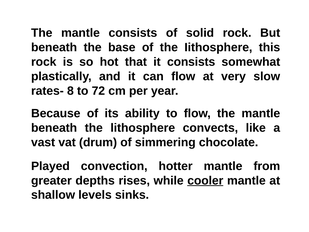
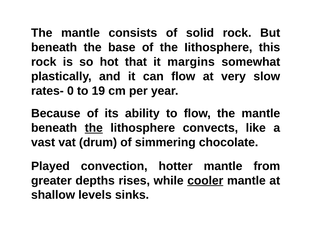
it consists: consists -> margins
8: 8 -> 0
72: 72 -> 19
the at (94, 128) underline: none -> present
